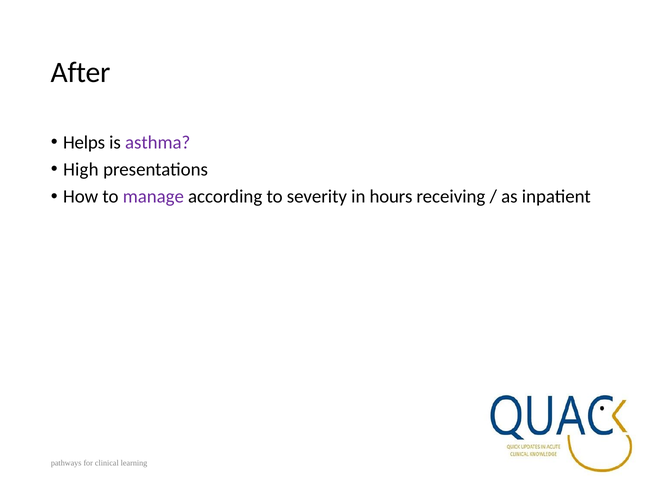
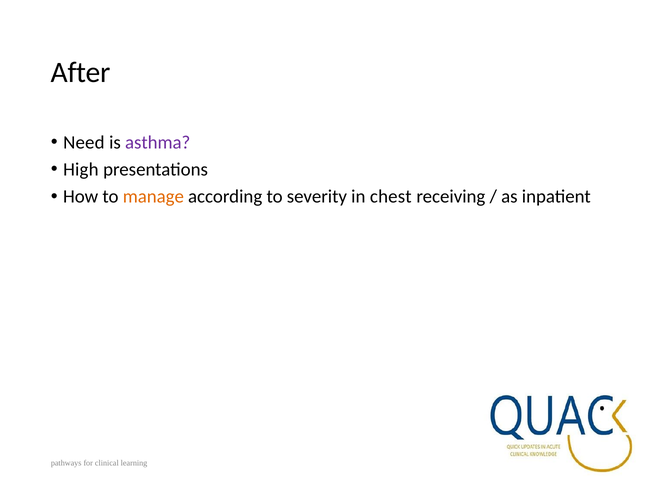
Helps: Helps -> Need
manage colour: purple -> orange
hours: hours -> chest
